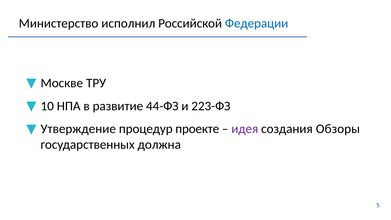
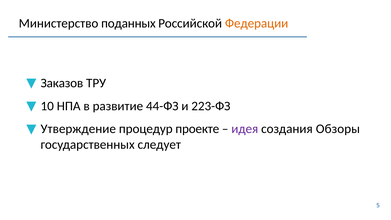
исполнил: исполнил -> поданных
Федерации colour: blue -> orange
Москве: Москве -> Заказов
должна: должна -> следует
